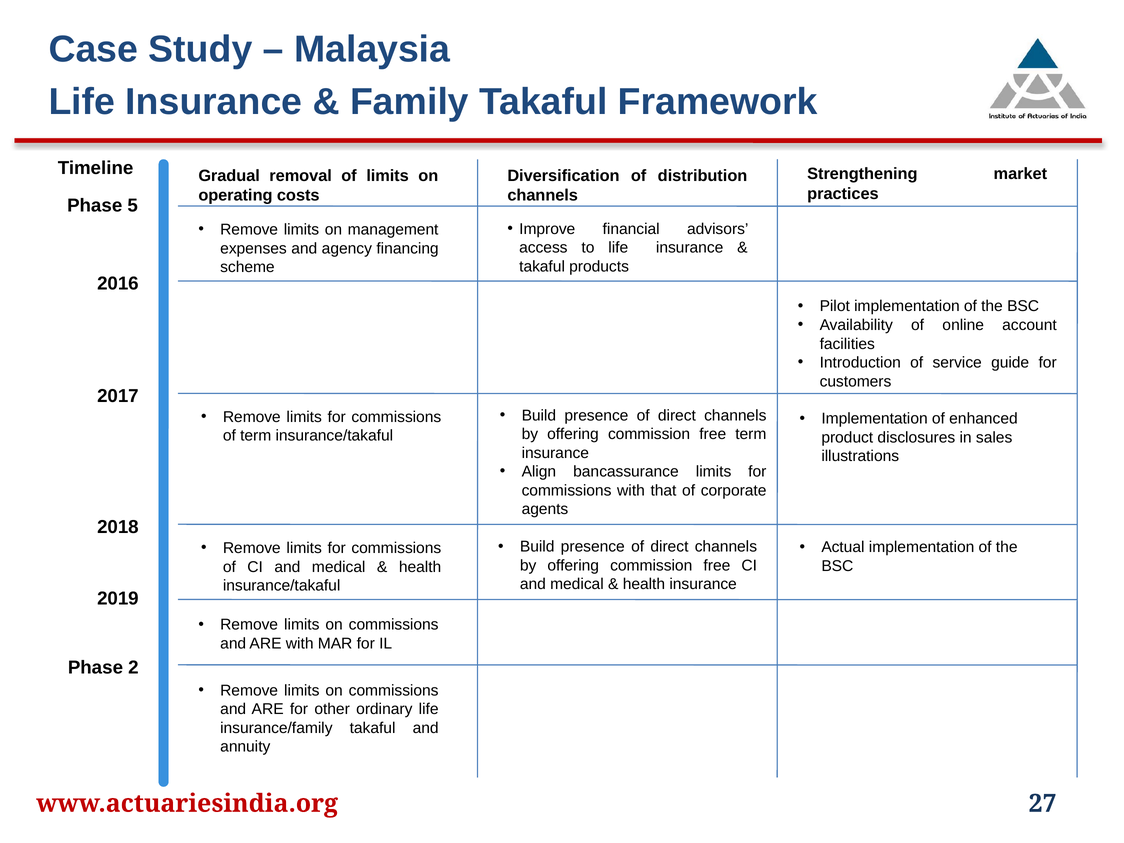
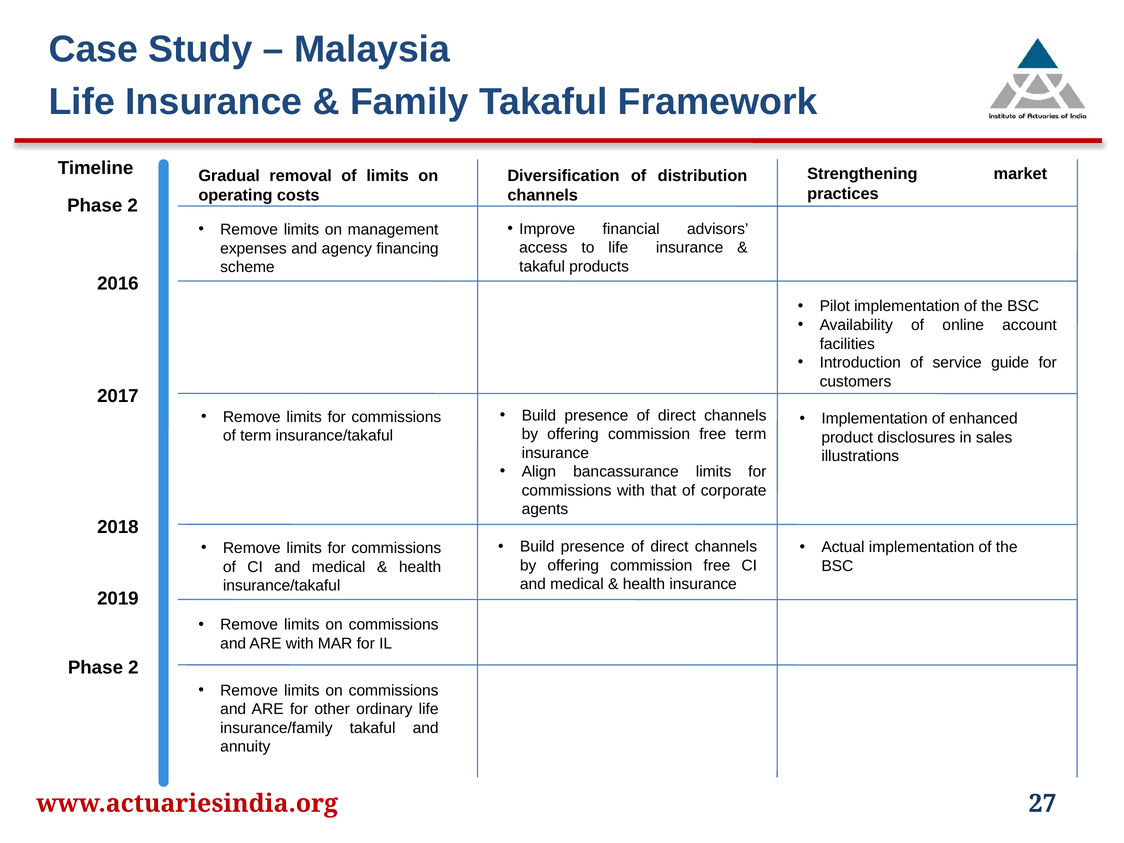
5 at (133, 205): 5 -> 2
